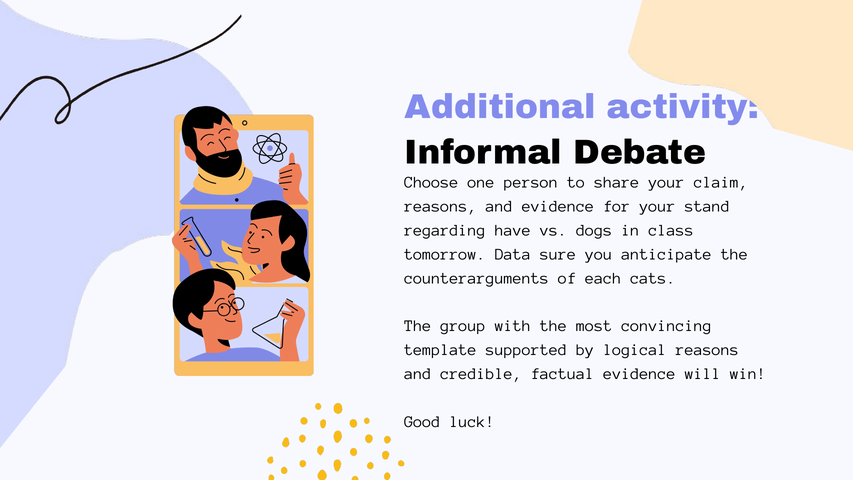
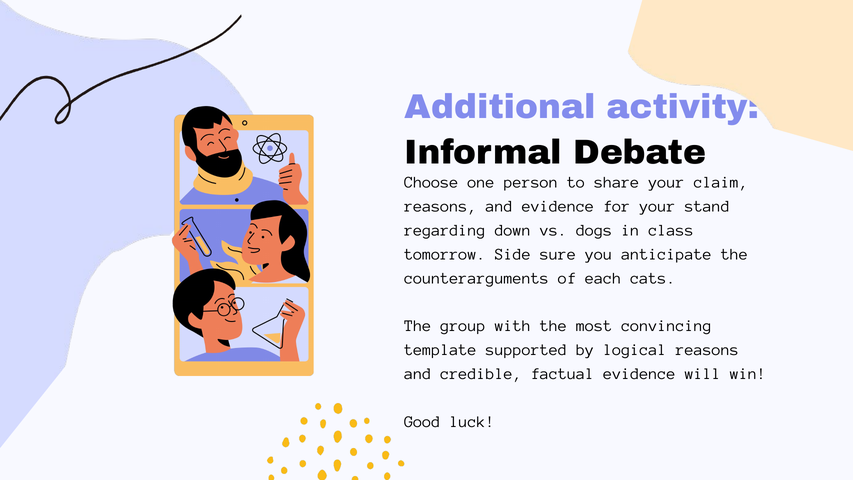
have: have -> down
Data: Data -> Side
